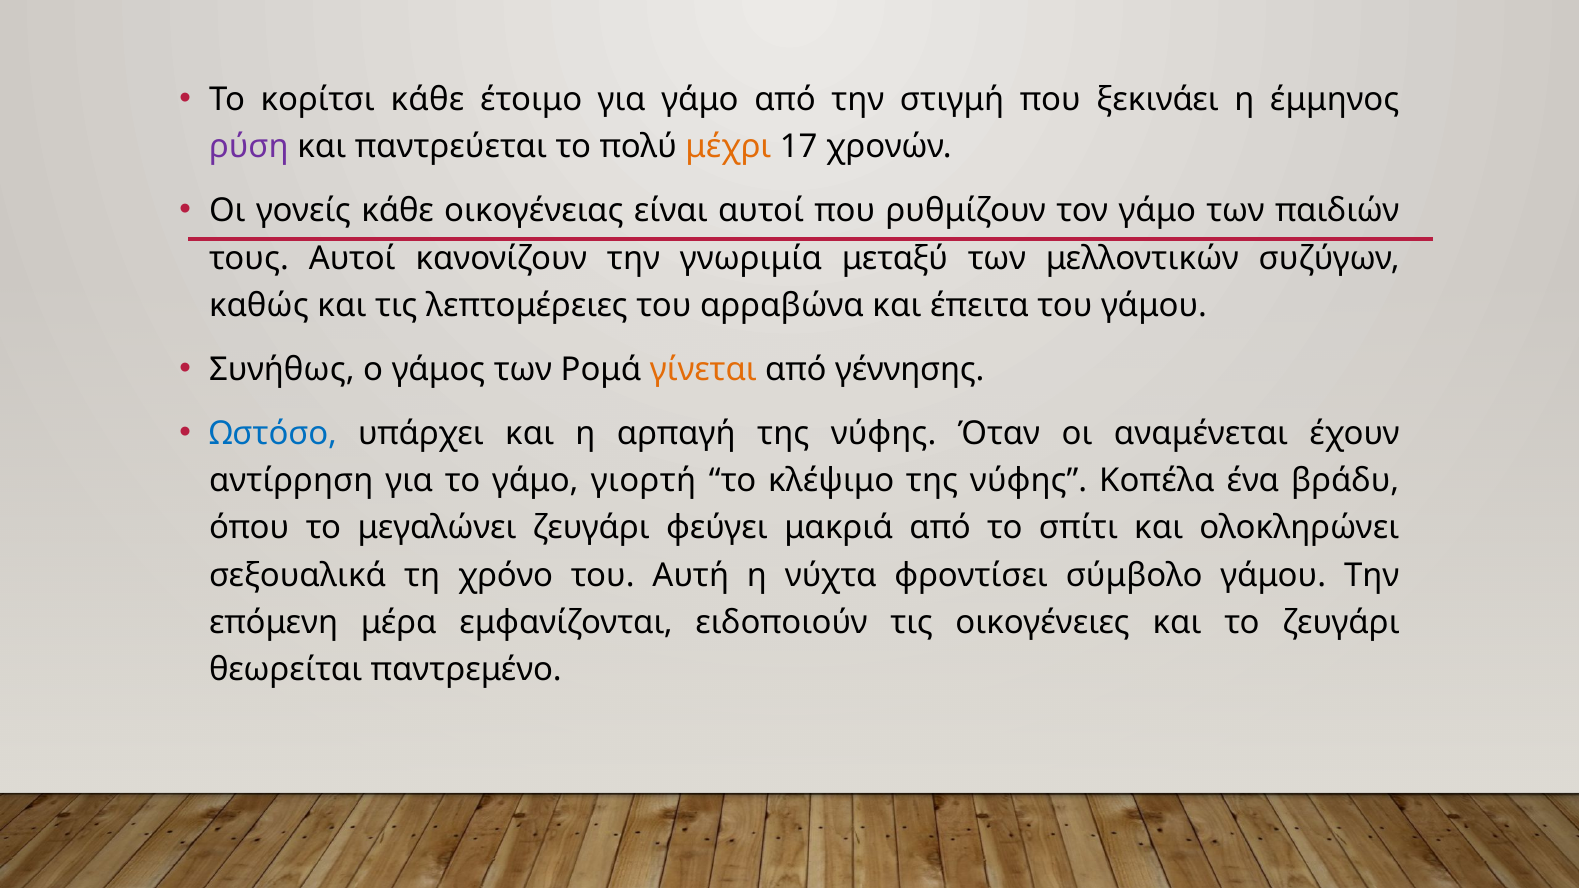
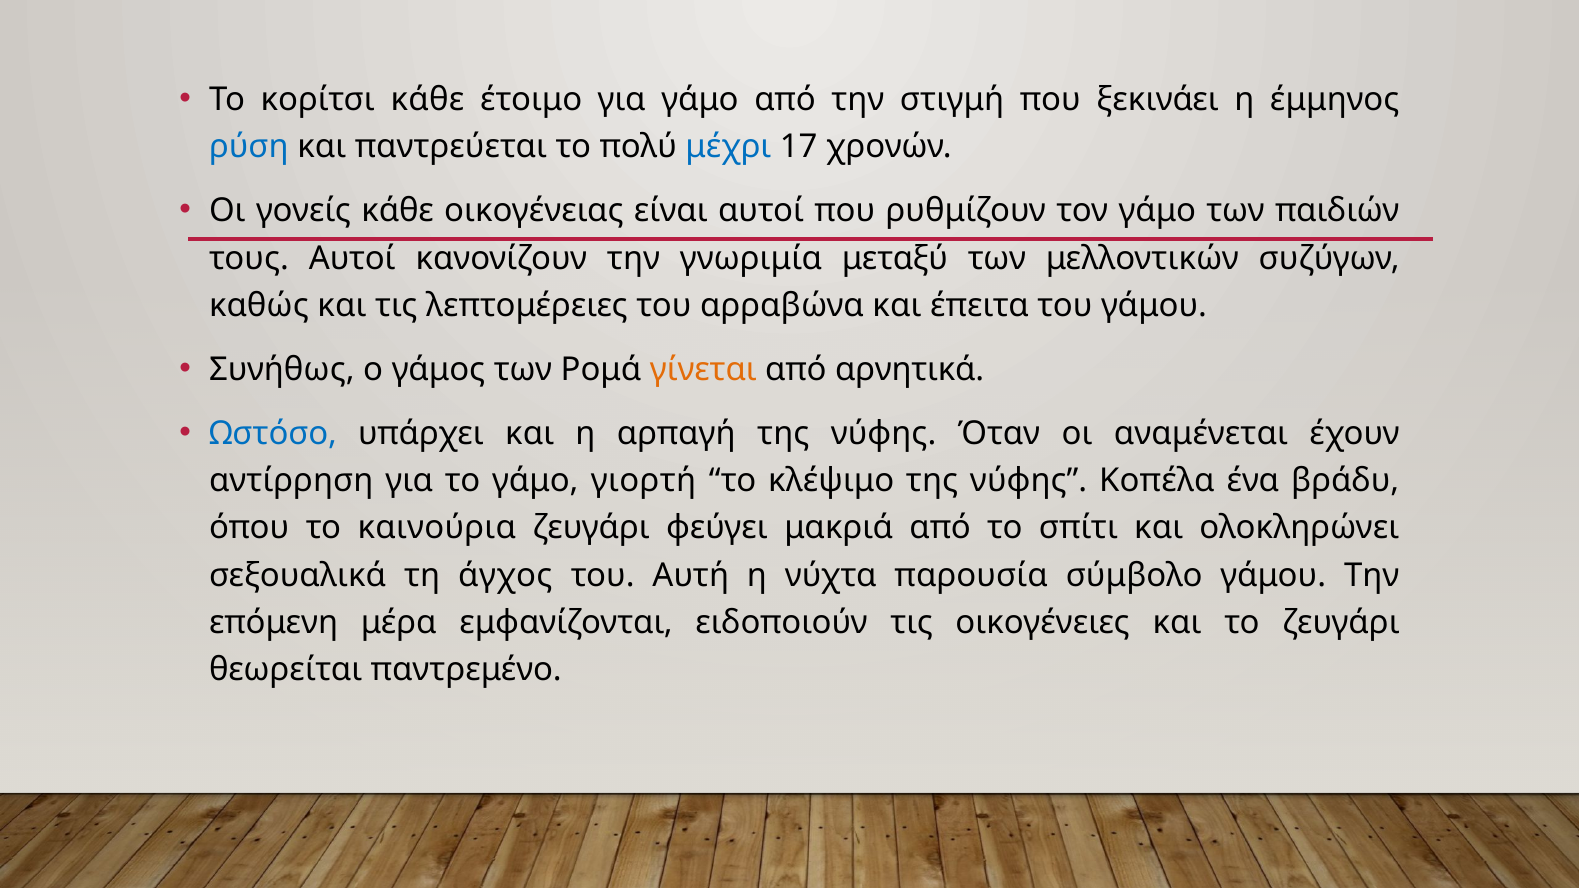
ρύση colour: purple -> blue
μέχρι colour: orange -> blue
γέννησης: γέννησης -> αρνητικά
μεγαλώνει: μεγαλώνει -> καινούρια
χρόνο: χρόνο -> άγχος
φροντίσει: φροντίσει -> παρουσία
